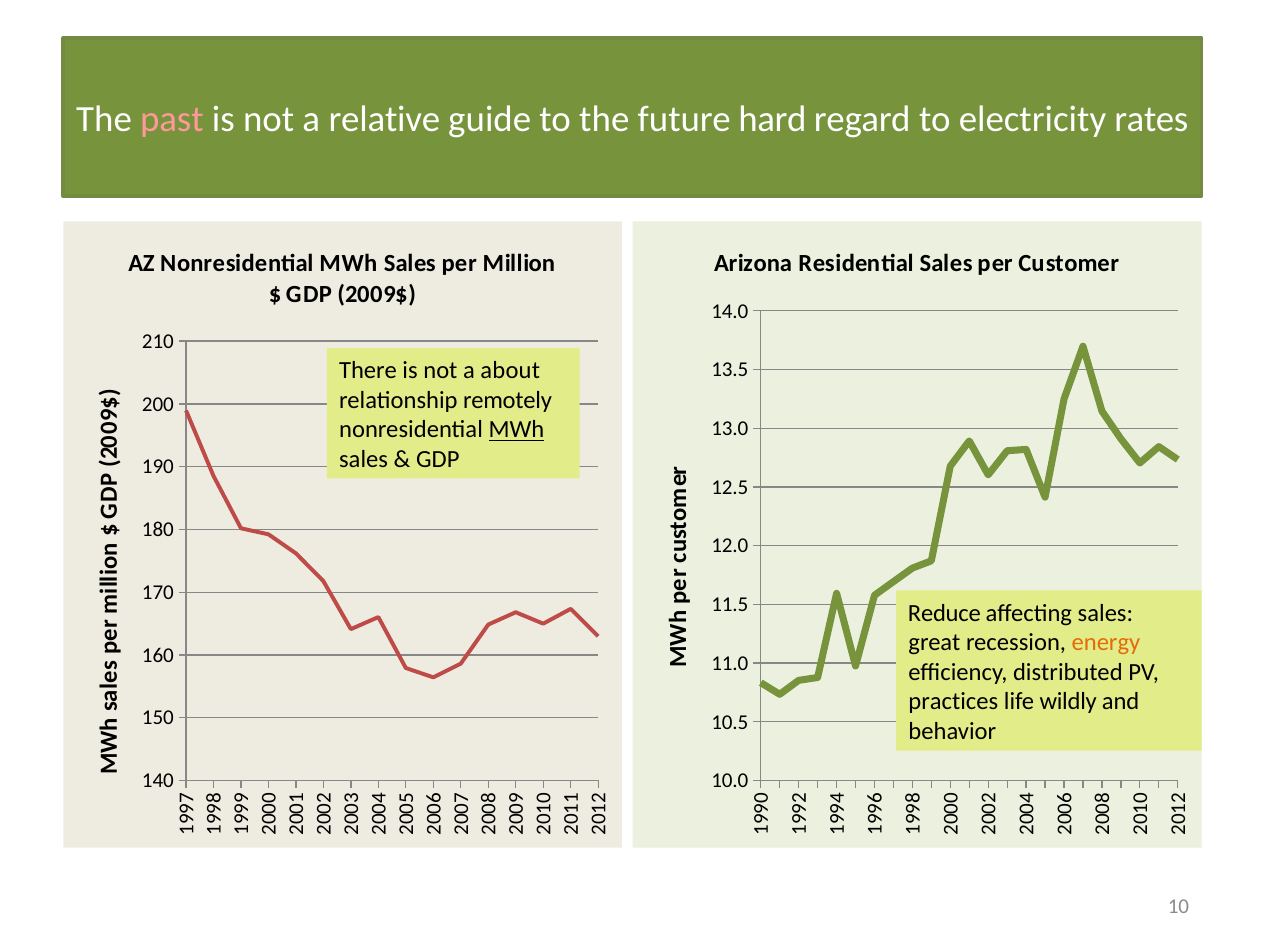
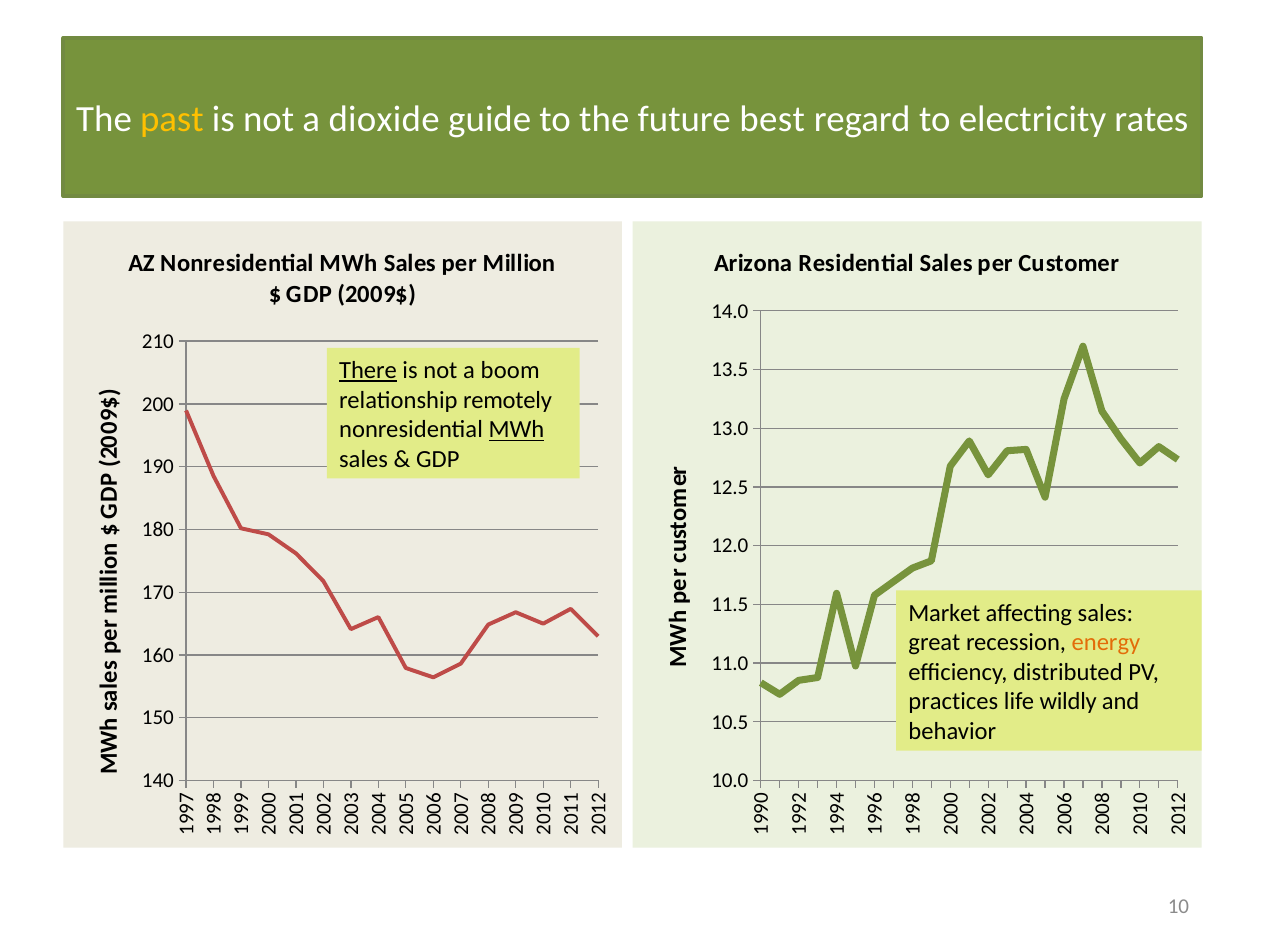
past colour: pink -> yellow
relative: relative -> dioxide
hard: hard -> best
There underline: none -> present
about: about -> boom
Reduce: Reduce -> Market
